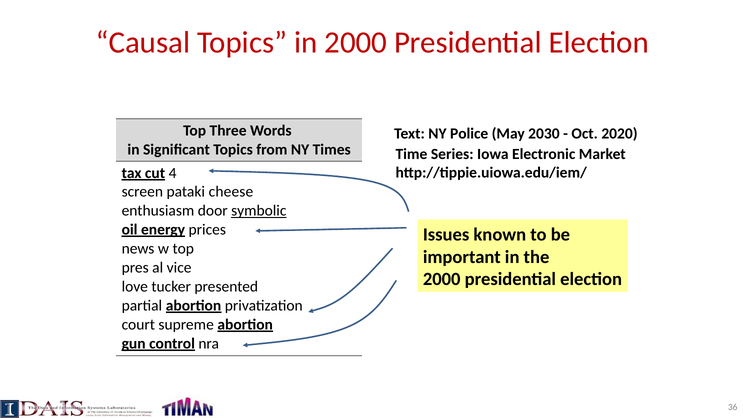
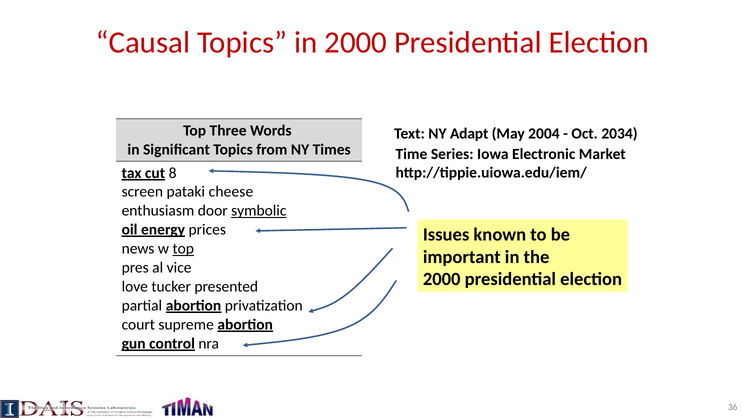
Police: Police -> Adapt
2030: 2030 -> 2004
2020: 2020 -> 2034
4: 4 -> 8
top at (183, 249) underline: none -> present
